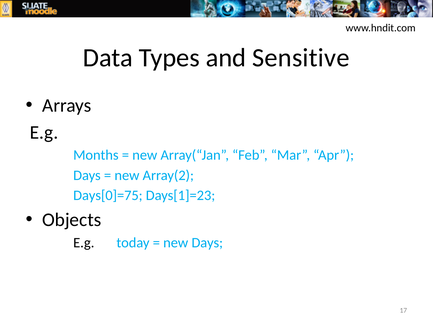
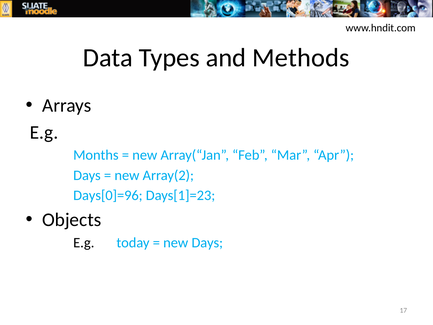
Sensitive: Sensitive -> Methods
Days[0]=75: Days[0]=75 -> Days[0]=96
